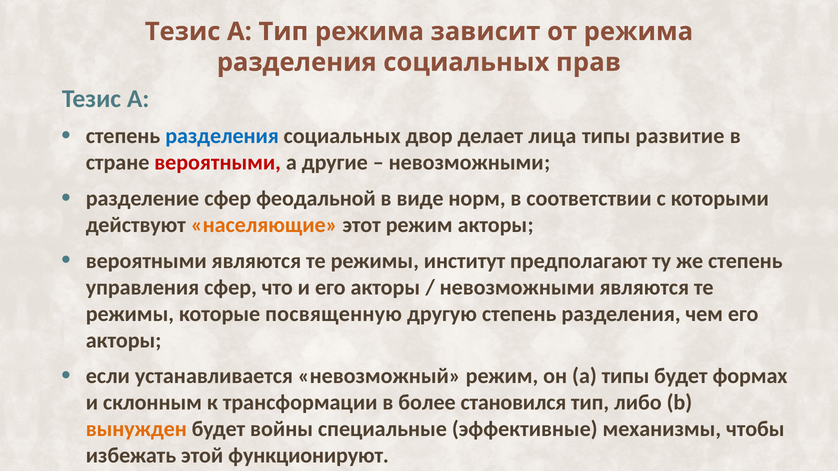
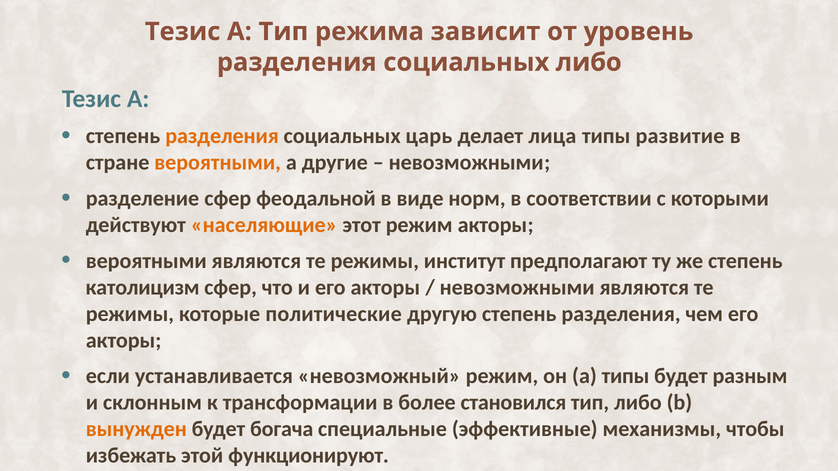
от режима: режима -> уровень
социальных прав: прав -> либо
разделения at (222, 136) colour: blue -> orange
двор: двор -> царь
вероятными at (218, 163) colour: red -> orange
управления: управления -> католицизм
посвященную: посвященную -> политические
формах: формах -> разным
войны: войны -> богача
